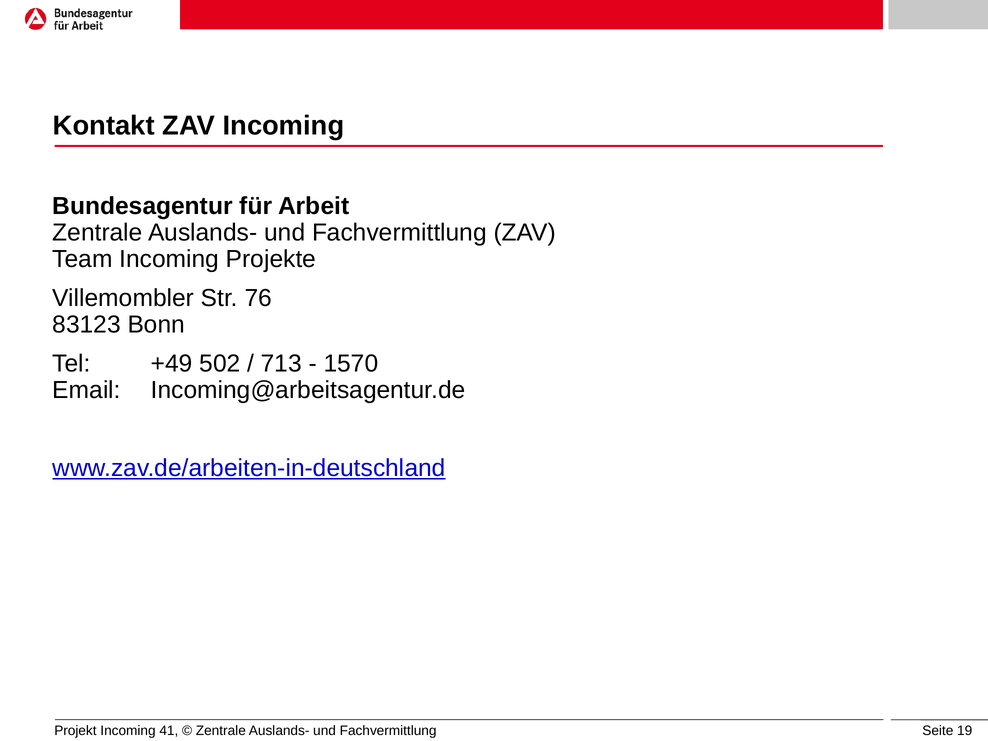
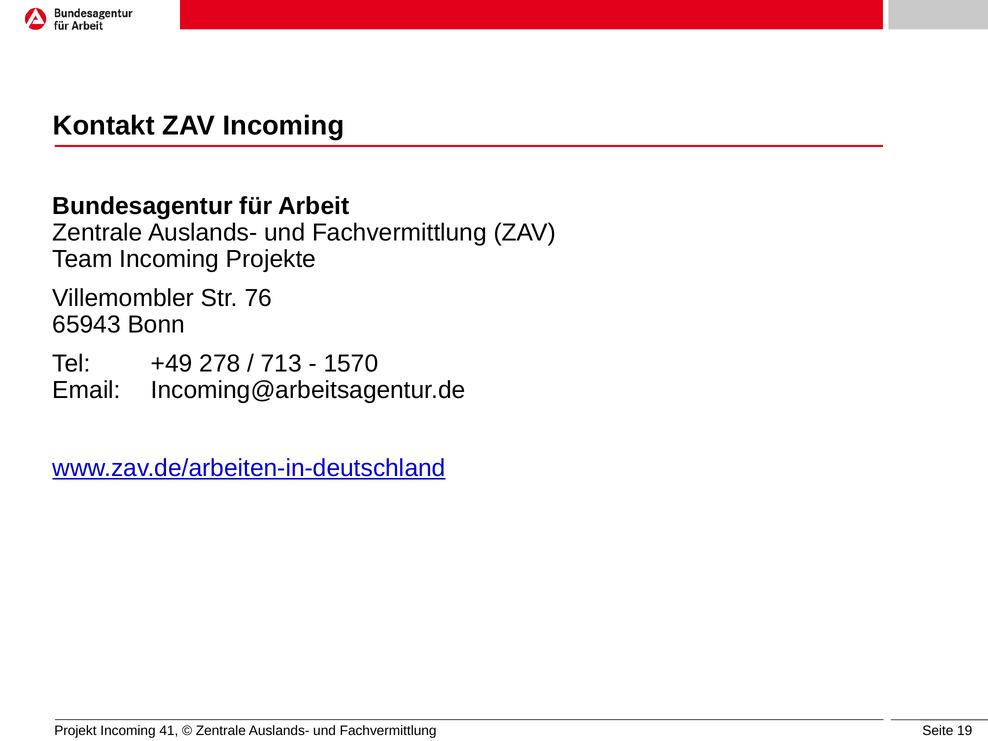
83123: 83123 -> 65943
502: 502 -> 278
